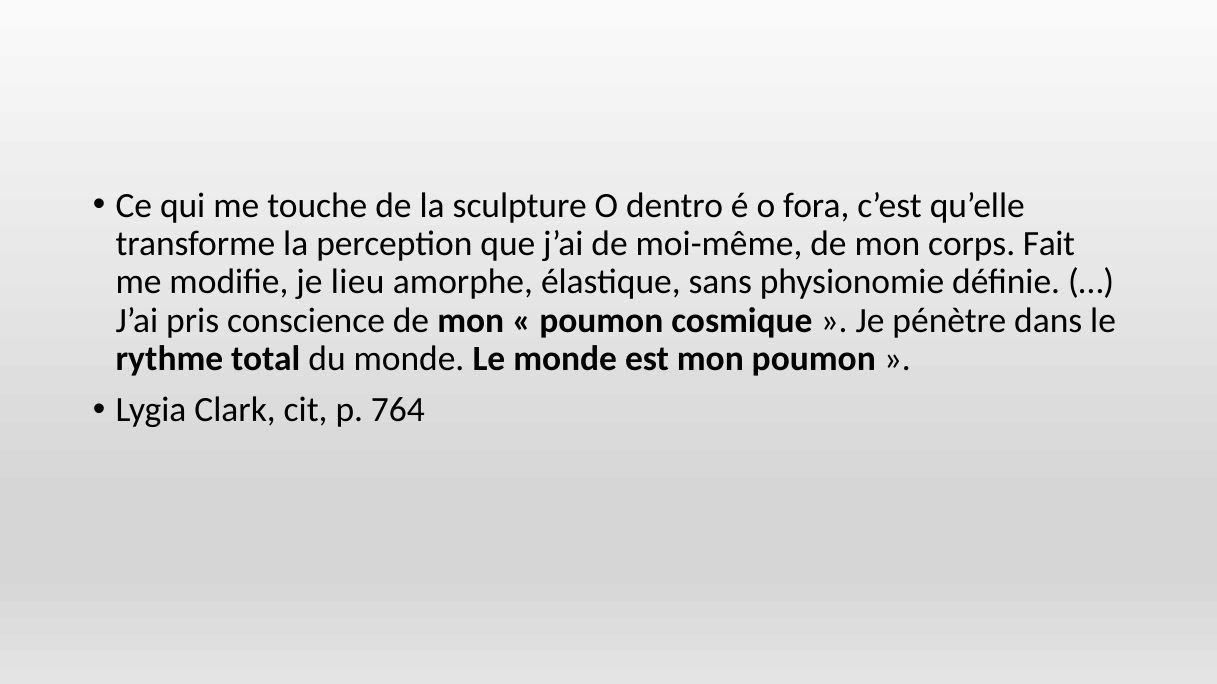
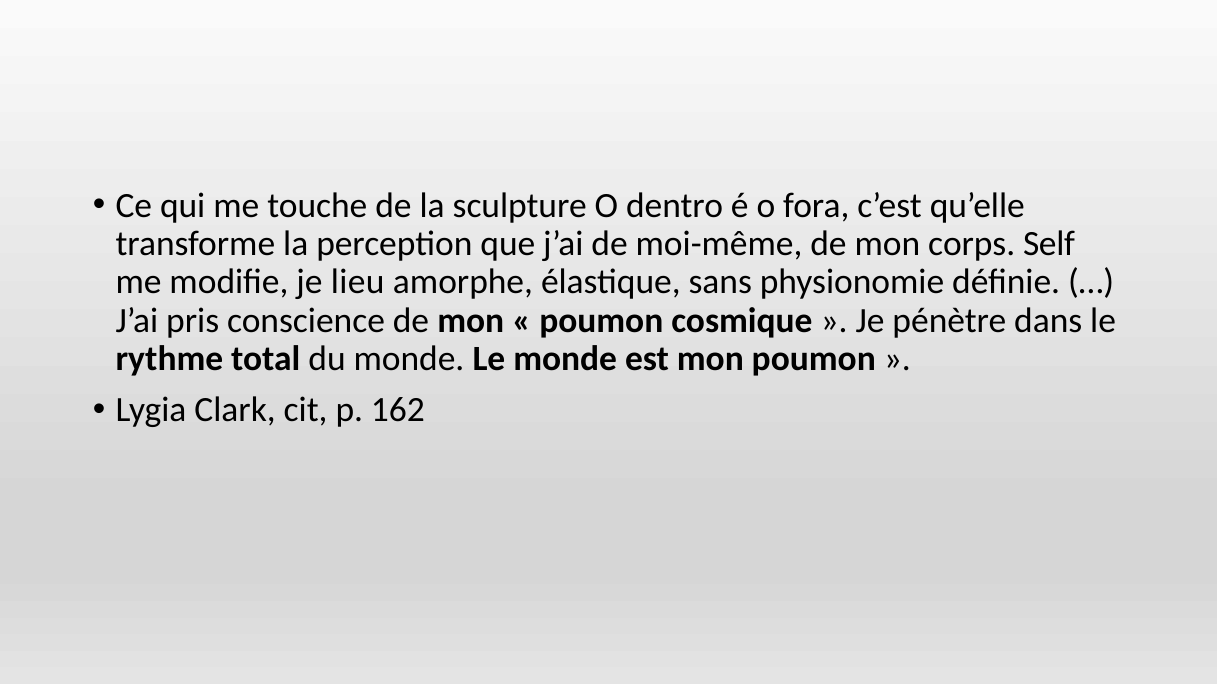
Fait: Fait -> Self
764: 764 -> 162
